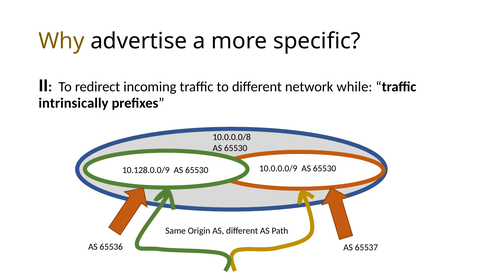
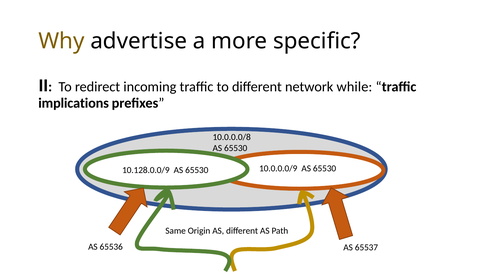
intrinsically: intrinsically -> implications
